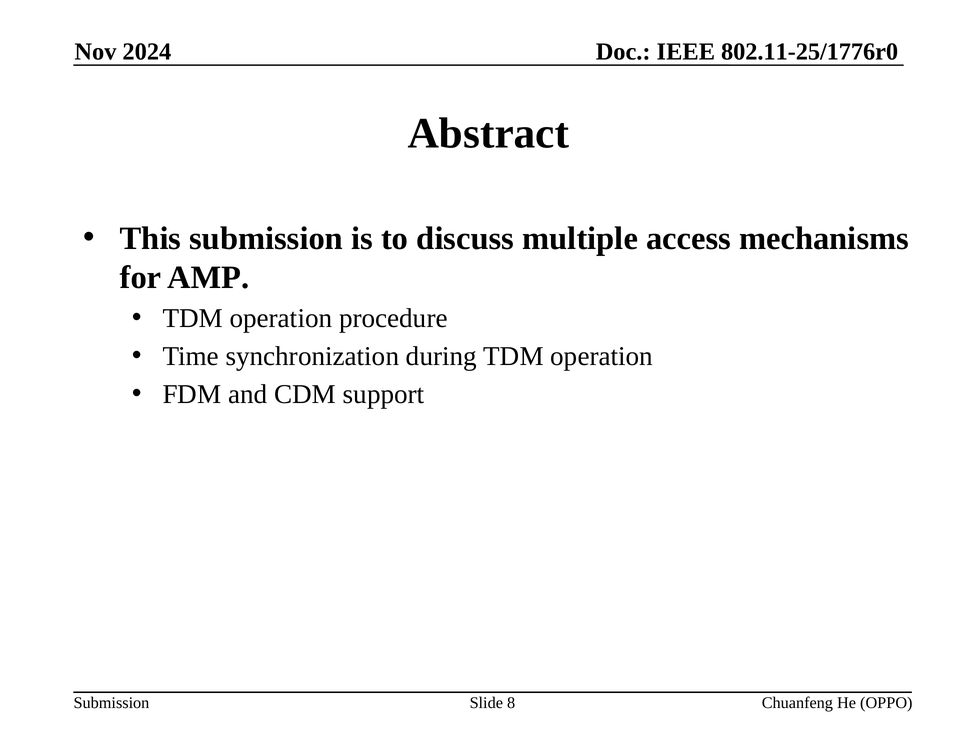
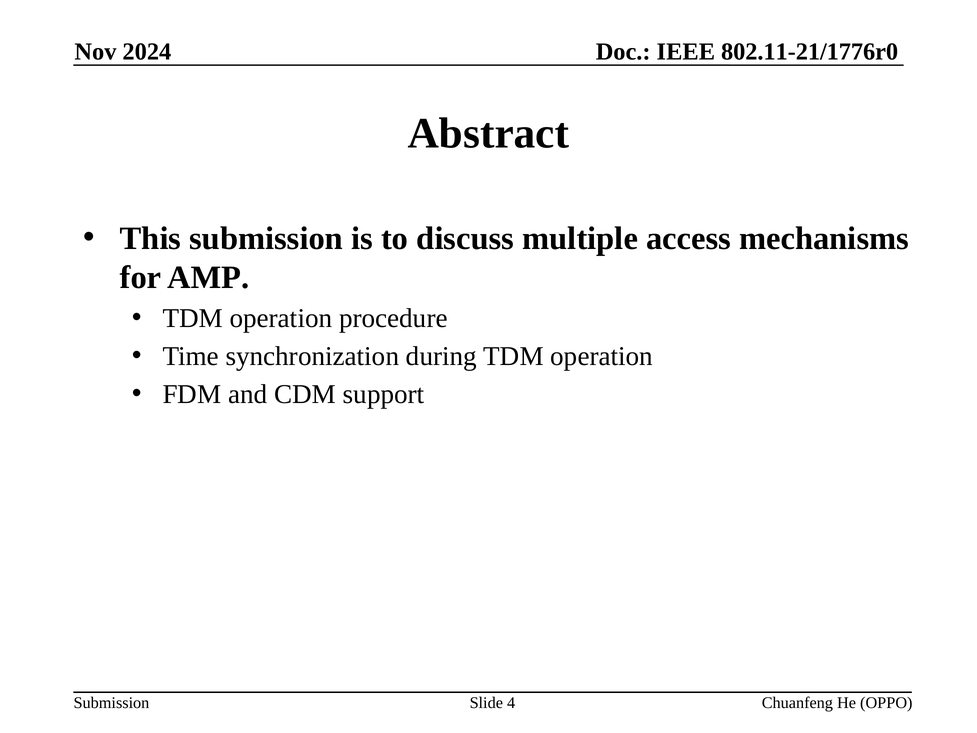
802.11-25/1776r0: 802.11-25/1776r0 -> 802.11-21/1776r0
8: 8 -> 4
